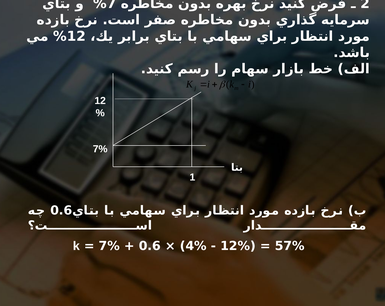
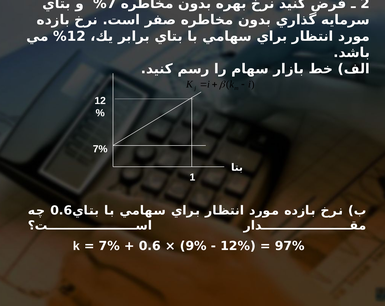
4%: 4% -> 9%
57%: 57% -> 97%
